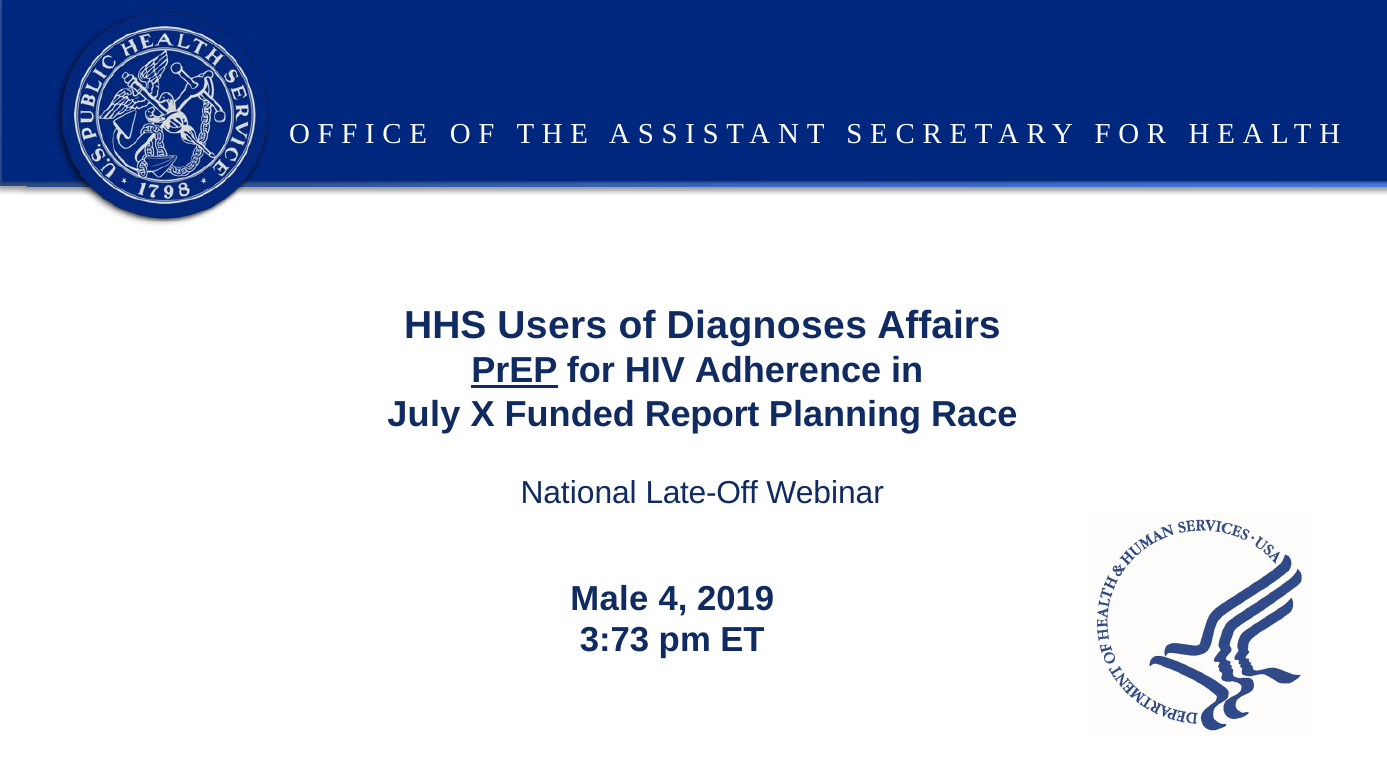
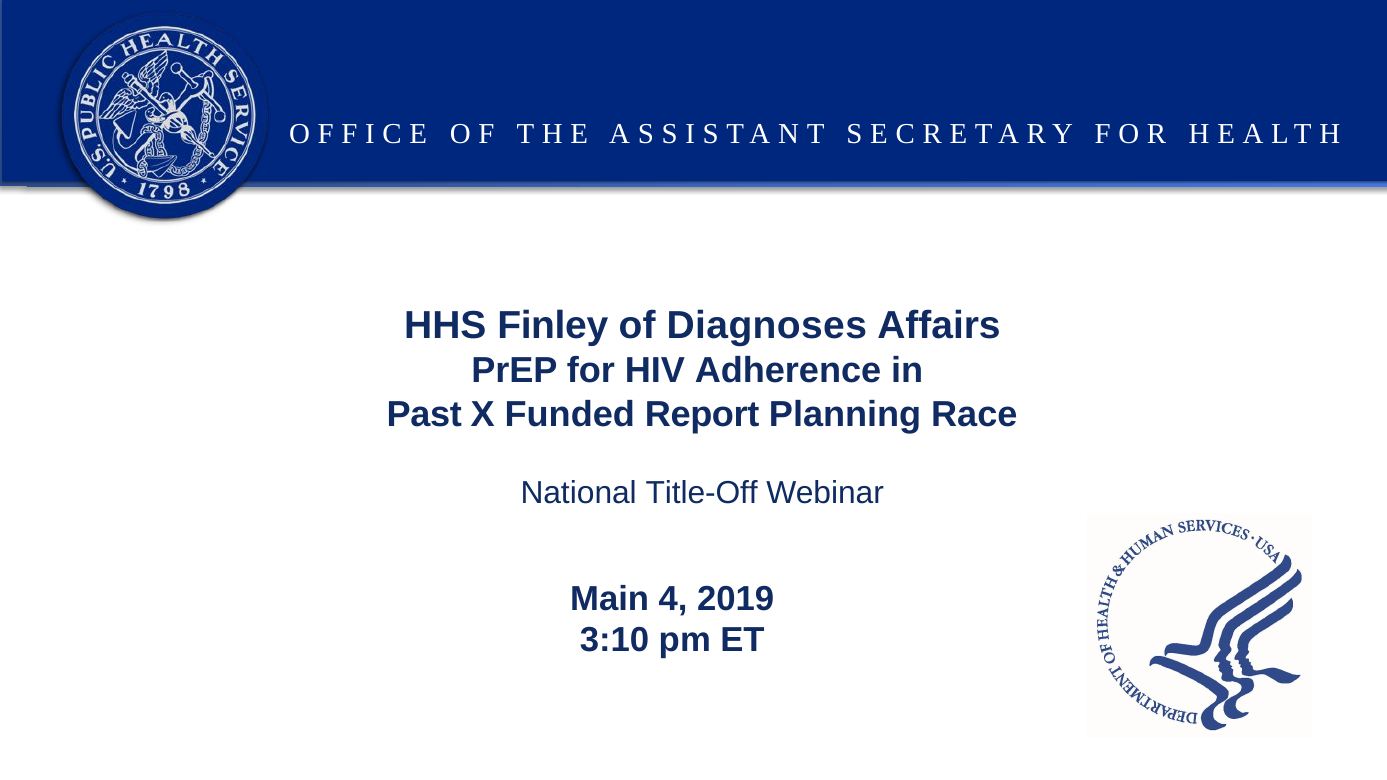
Users: Users -> Finley
PrEP underline: present -> none
July: July -> Past
Late-Off: Late-Off -> Title-Off
Male: Male -> Main
3:73: 3:73 -> 3:10
